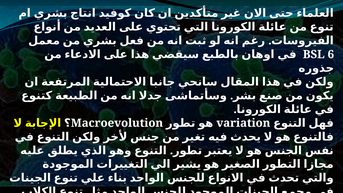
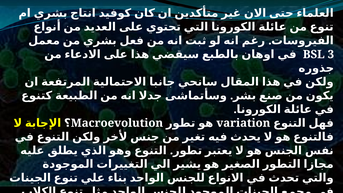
6: 6 -> 3
